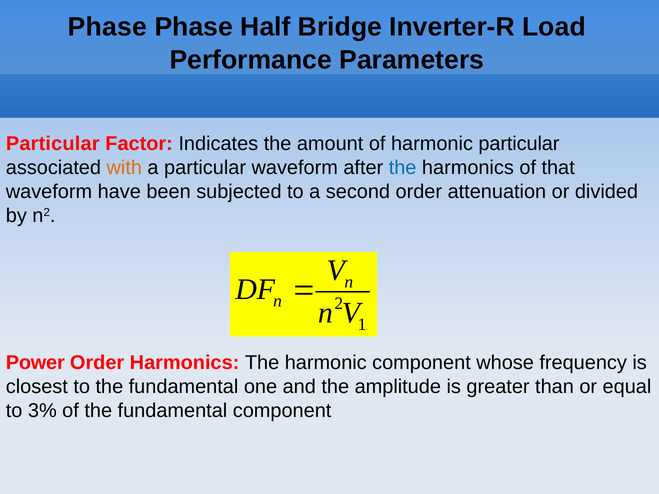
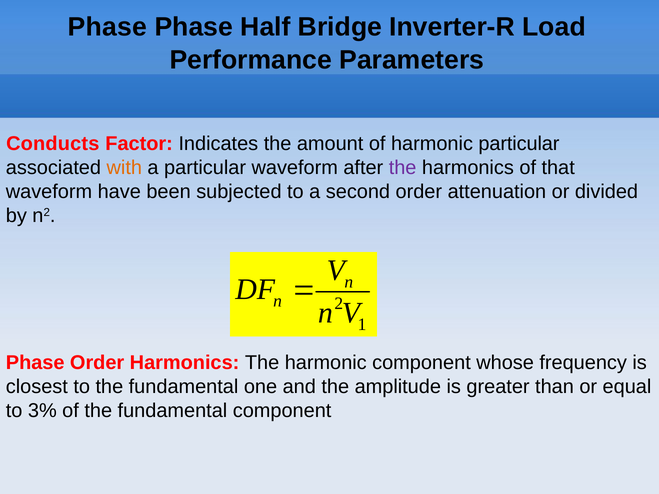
Particular at (53, 144): Particular -> Conducts
the at (403, 168) colour: blue -> purple
Power at (35, 363): Power -> Phase
